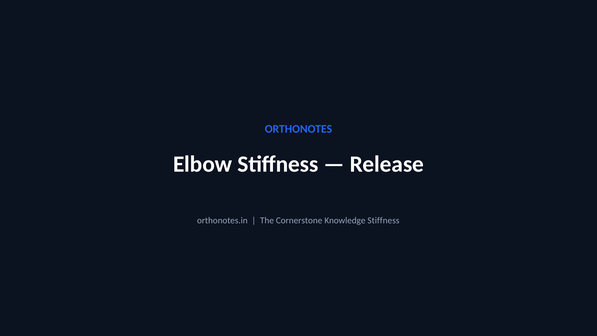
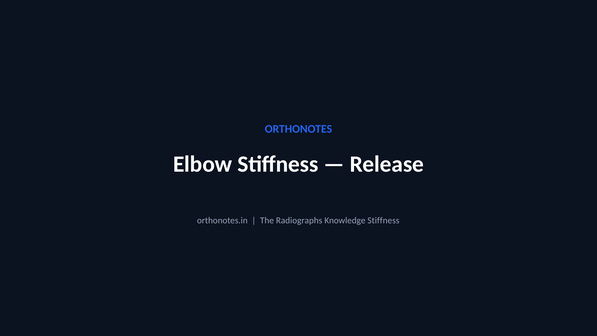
Cornerstone: Cornerstone -> Radiographs
